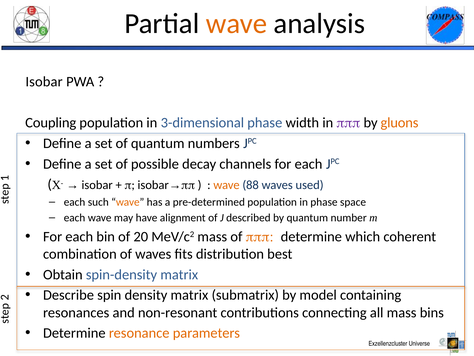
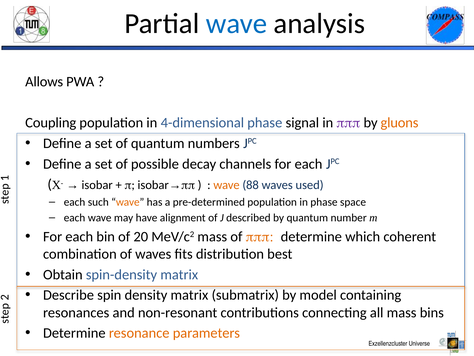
wave at (237, 24) colour: orange -> blue
Isobar at (44, 82): Isobar -> Allows
3-dimensional: 3-dimensional -> 4-dimensional
width: width -> signal
